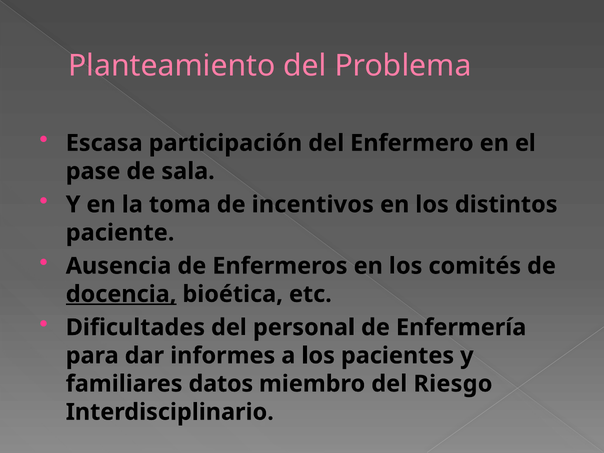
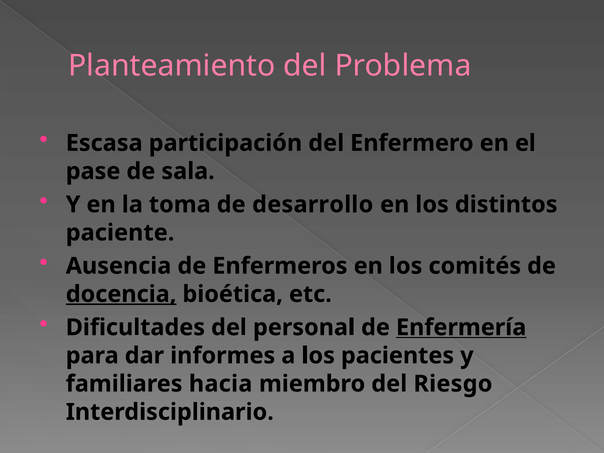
incentivos: incentivos -> desarrollo
Enfermería underline: none -> present
datos: datos -> hacia
